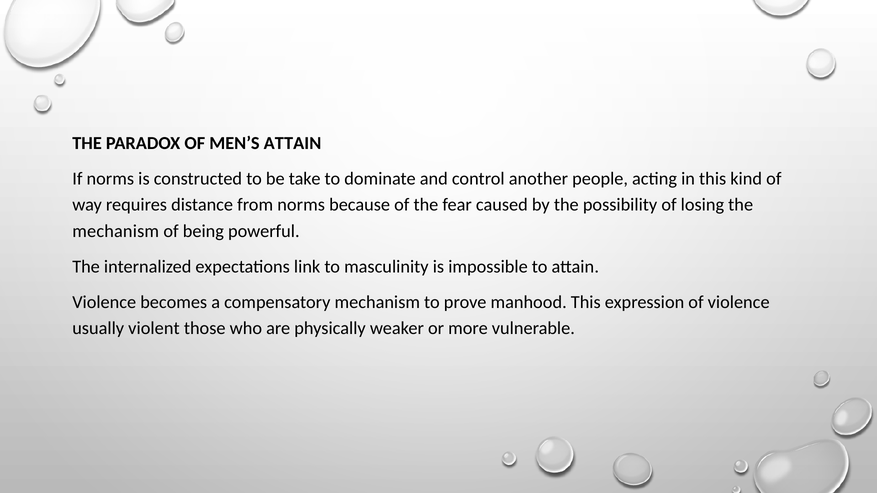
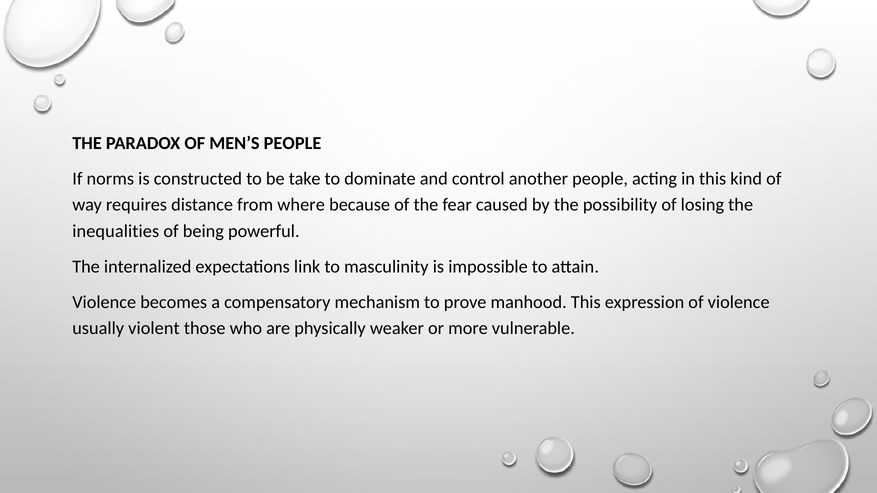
MEN’S ATTAIN: ATTAIN -> PEOPLE
from norms: norms -> where
mechanism at (116, 231): mechanism -> inequalities
